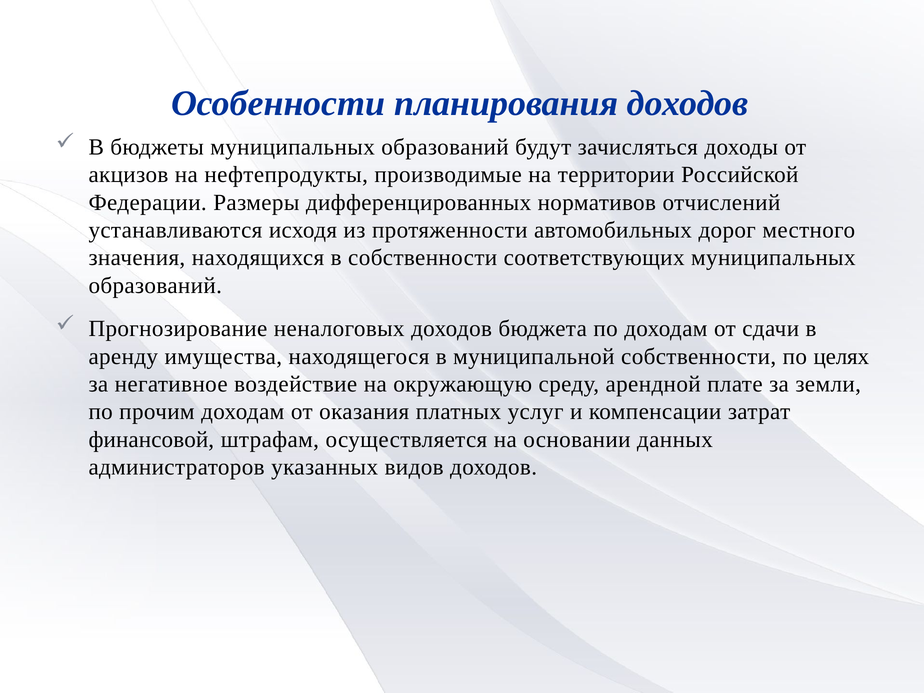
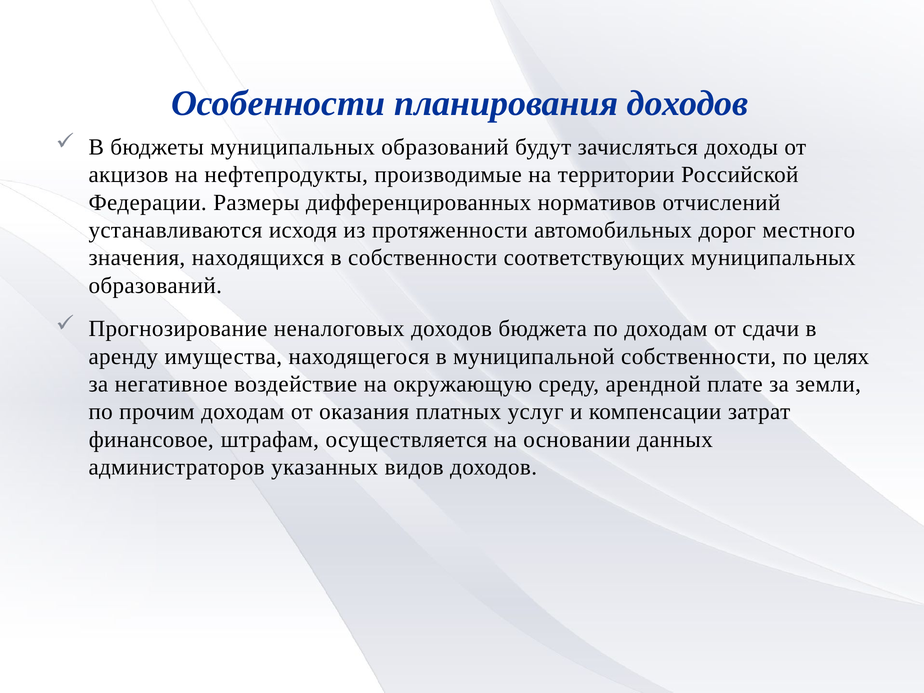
финансовой: финансовой -> финансовое
